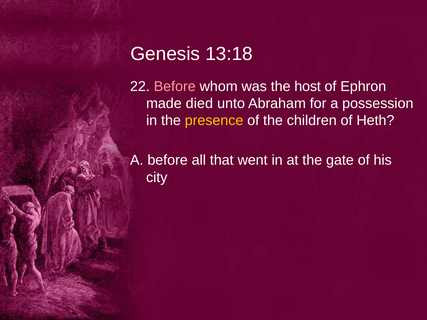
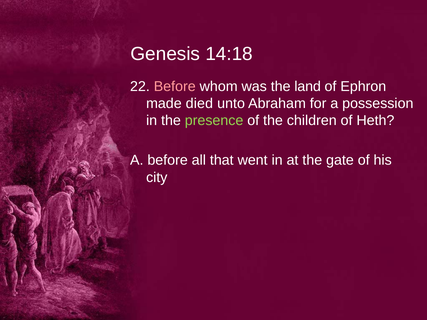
13:18: 13:18 -> 14:18
host: host -> land
presence colour: yellow -> light green
